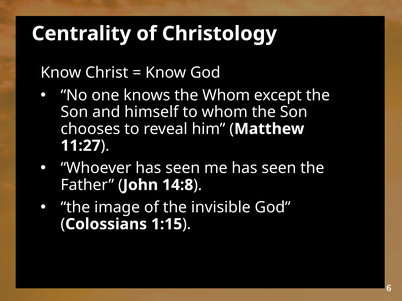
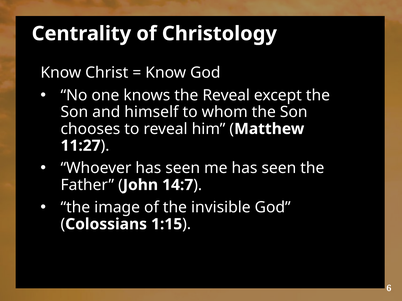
the Whom: Whom -> Reveal
14:8: 14:8 -> 14:7
